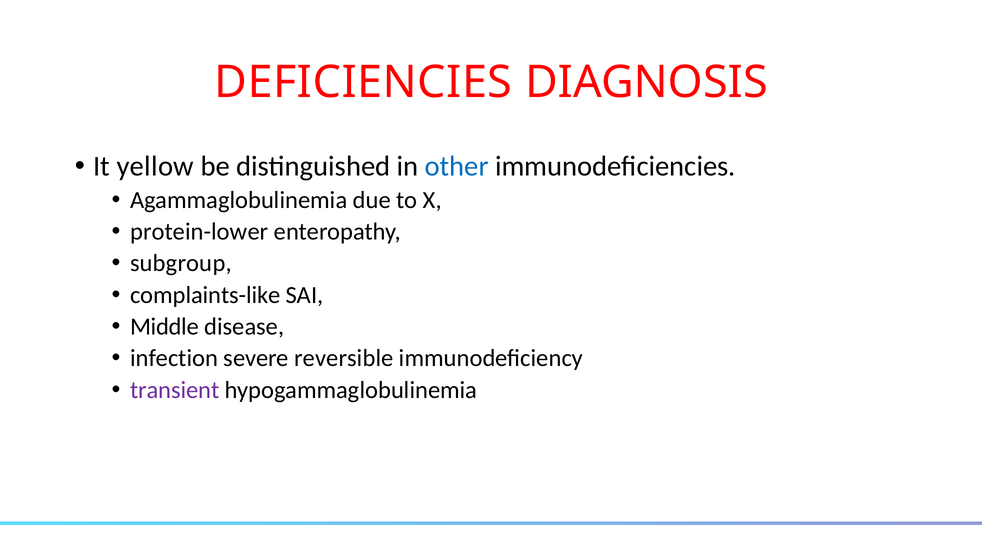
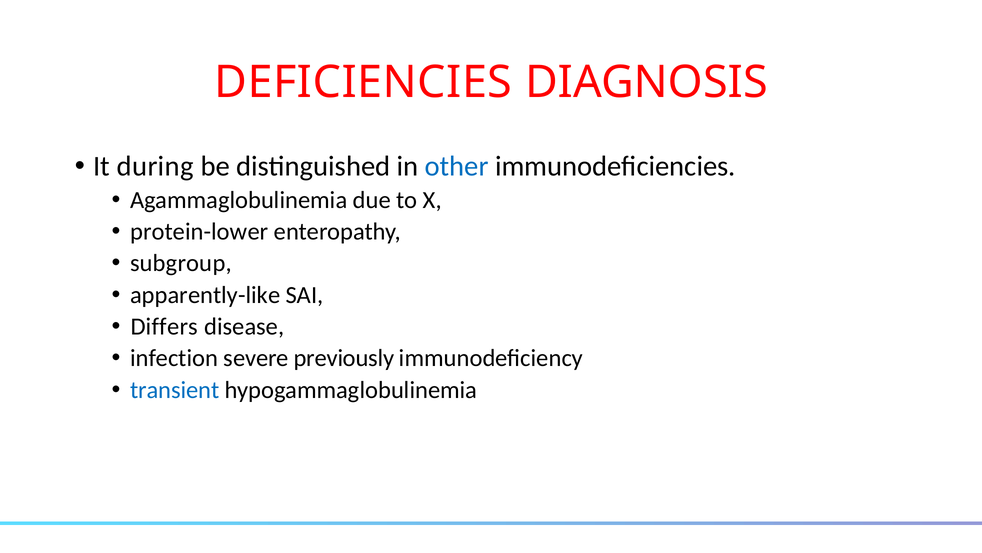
yellow: yellow -> during
complaints-like: complaints-like -> apparently-like
Middle: Middle -> Differs
reversible: reversible -> previously
transient colour: purple -> blue
